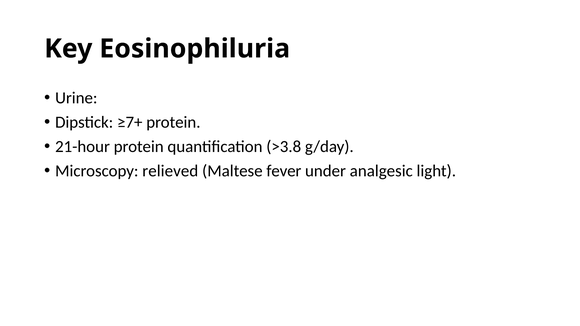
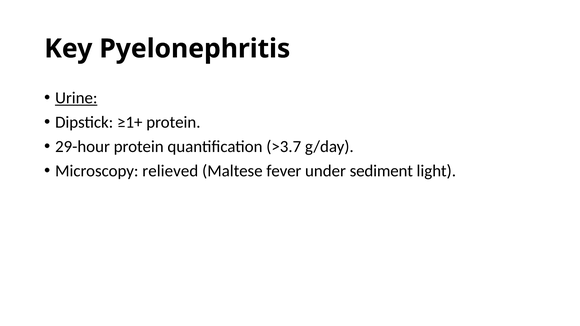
Eosinophiluria: Eosinophiluria -> Pyelonephritis
Urine underline: none -> present
≥7+: ≥7+ -> ≥1+
21-hour: 21-hour -> 29-hour
>3.8: >3.8 -> >3.7
analgesic: analgesic -> sediment
